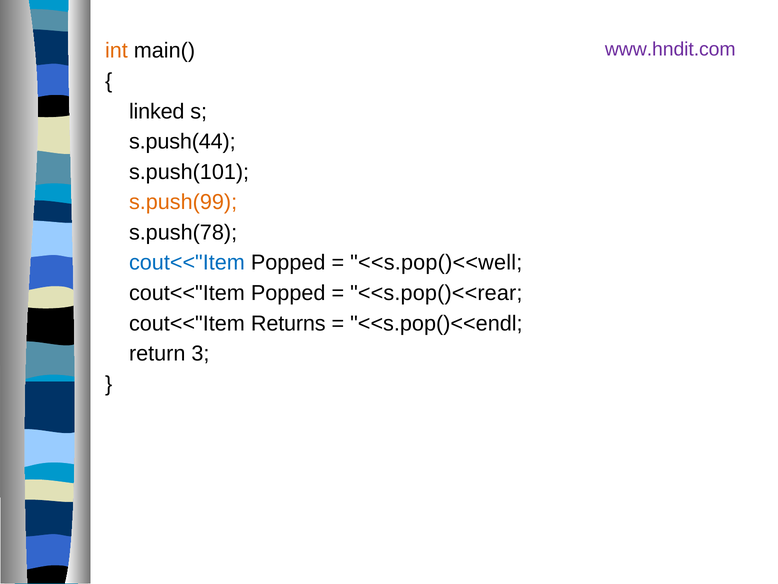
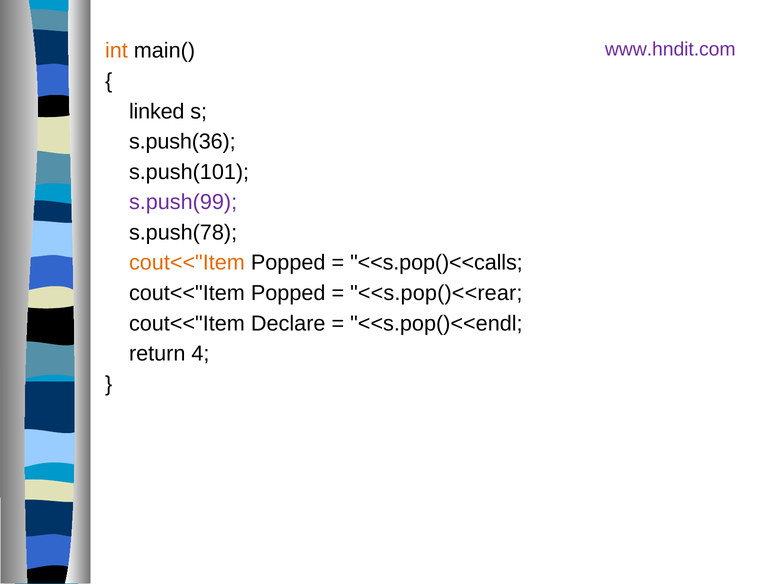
s.push(44: s.push(44 -> s.push(36
s.push(99 colour: orange -> purple
cout<<"Item at (187, 263) colour: blue -> orange
<<s.pop()<<well: <<s.pop()<<well -> <<s.pop()<<calls
Returns: Returns -> Declare
3: 3 -> 4
